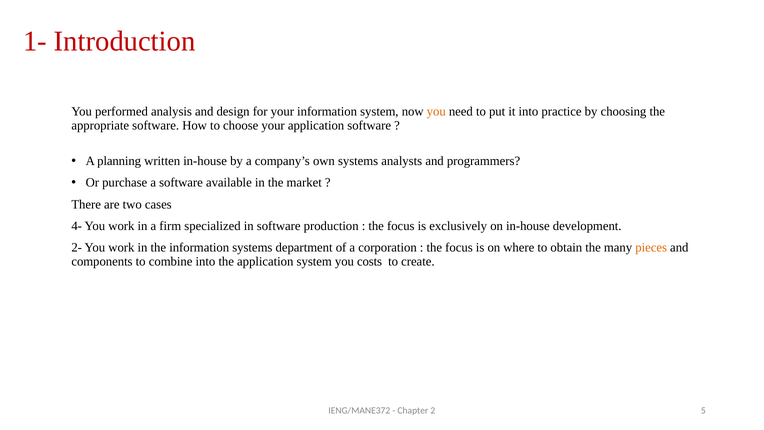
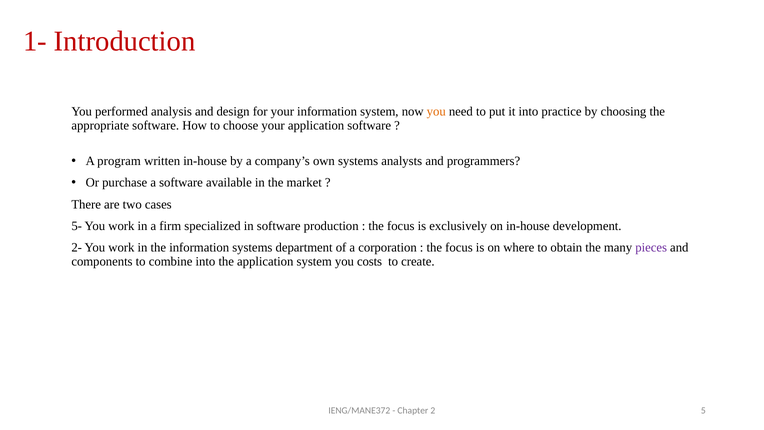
planning: planning -> program
4-: 4- -> 5-
pieces colour: orange -> purple
